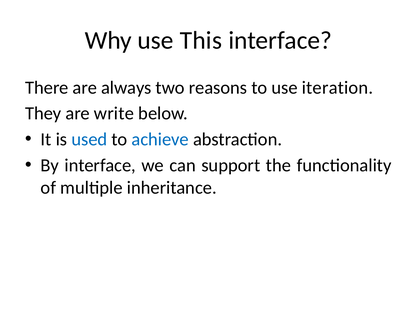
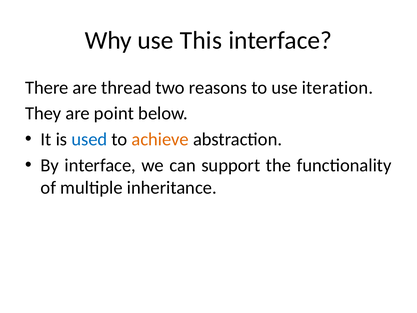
always: always -> thread
write: write -> point
achieve colour: blue -> orange
